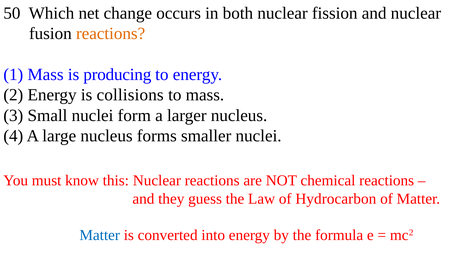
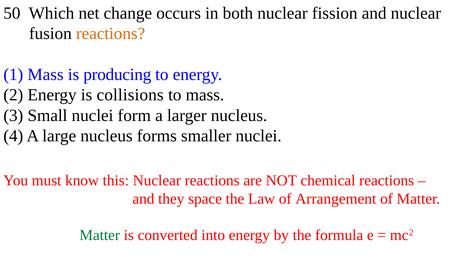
guess: guess -> space
Hydrocarbon: Hydrocarbon -> Arrangement
Matter at (100, 236) colour: blue -> green
